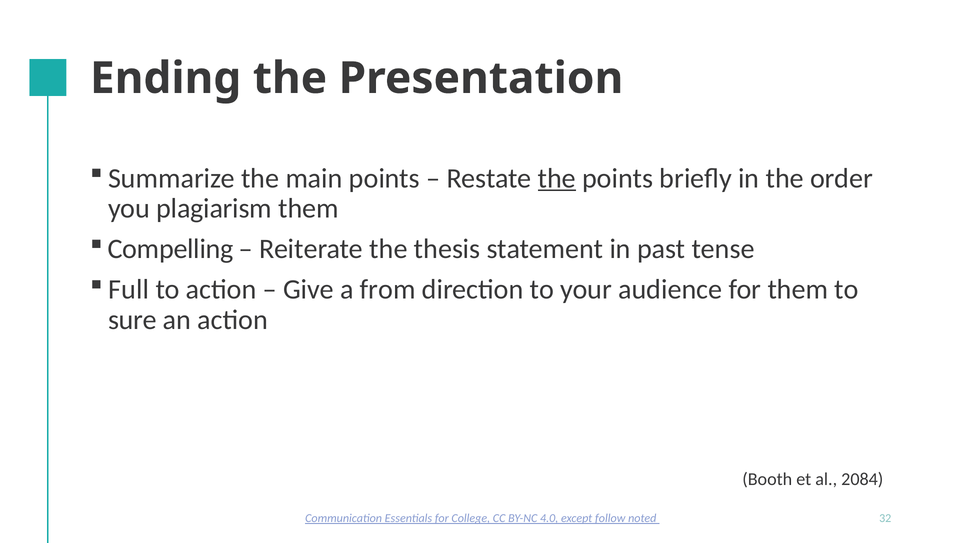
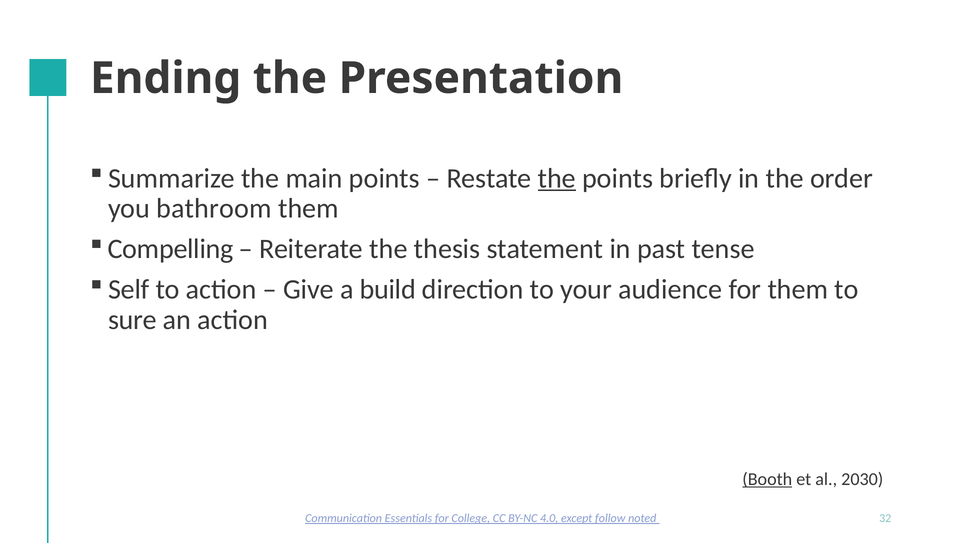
plagiarism: plagiarism -> bathroom
Full: Full -> Self
from: from -> build
Booth underline: none -> present
2084: 2084 -> 2030
